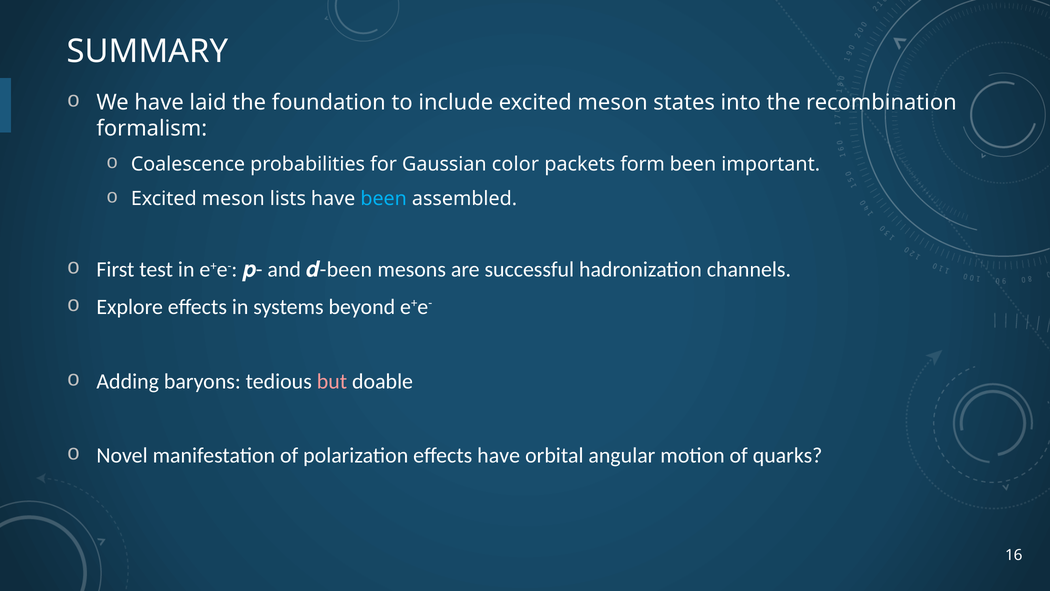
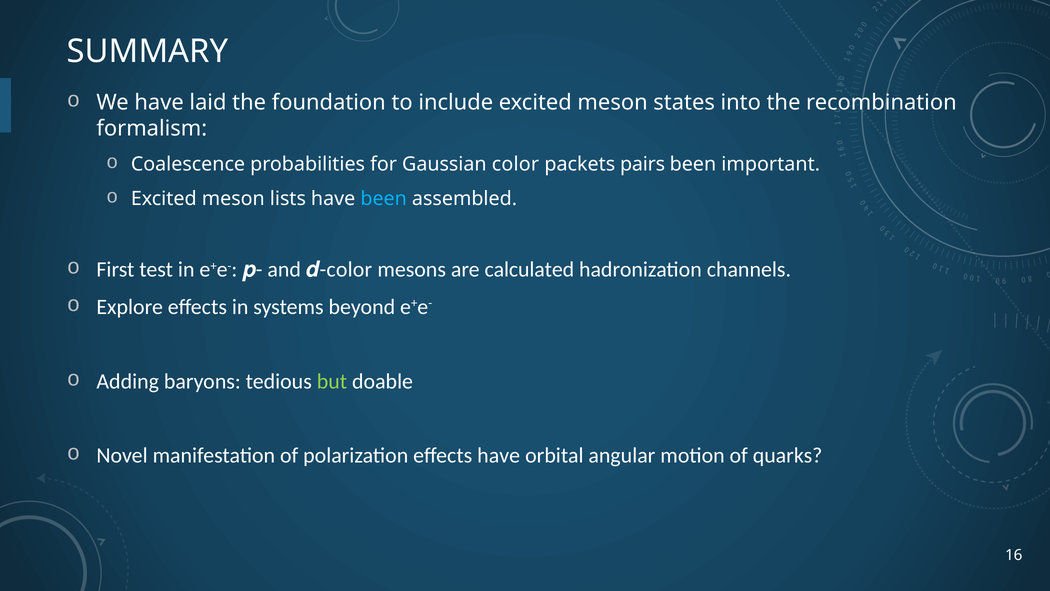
form: form -> pairs
and been: been -> color
successful: successful -> calculated
but colour: pink -> light green
